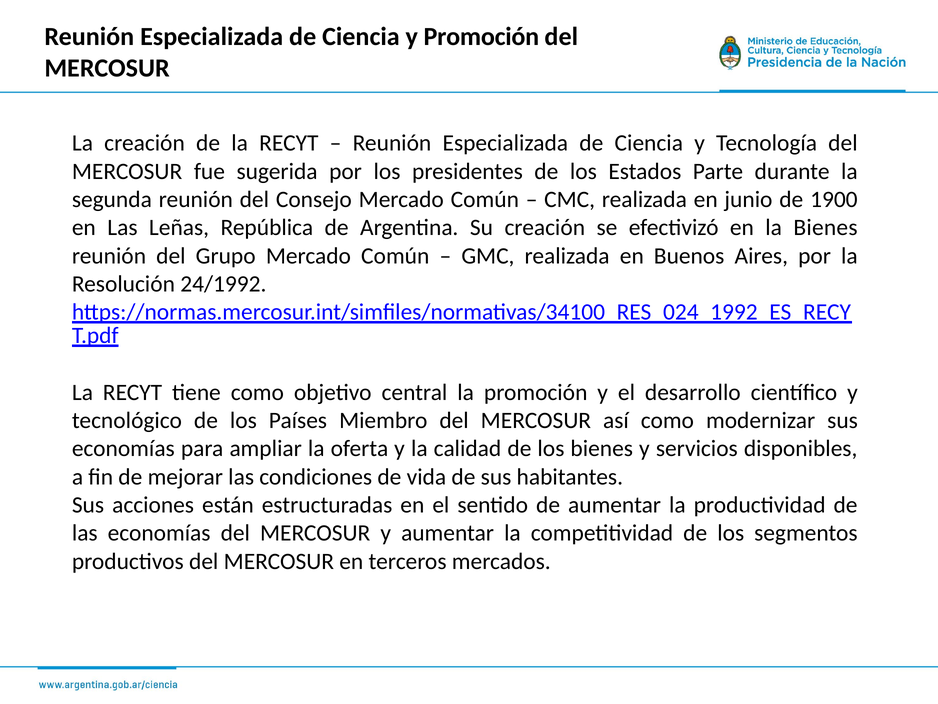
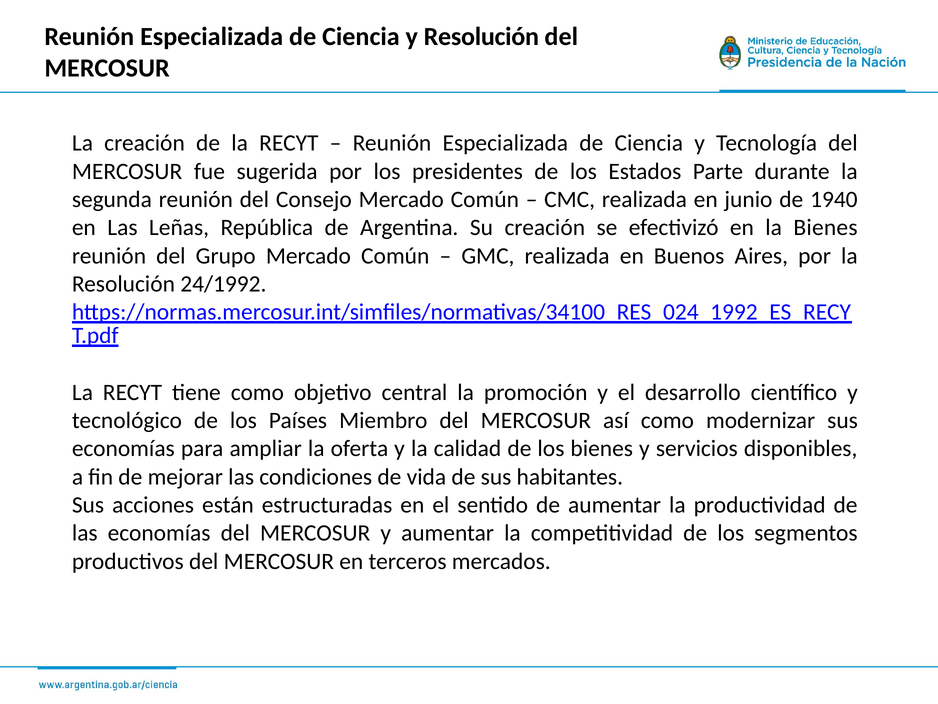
y Promoción: Promoción -> Resolución
1900: 1900 -> 1940
